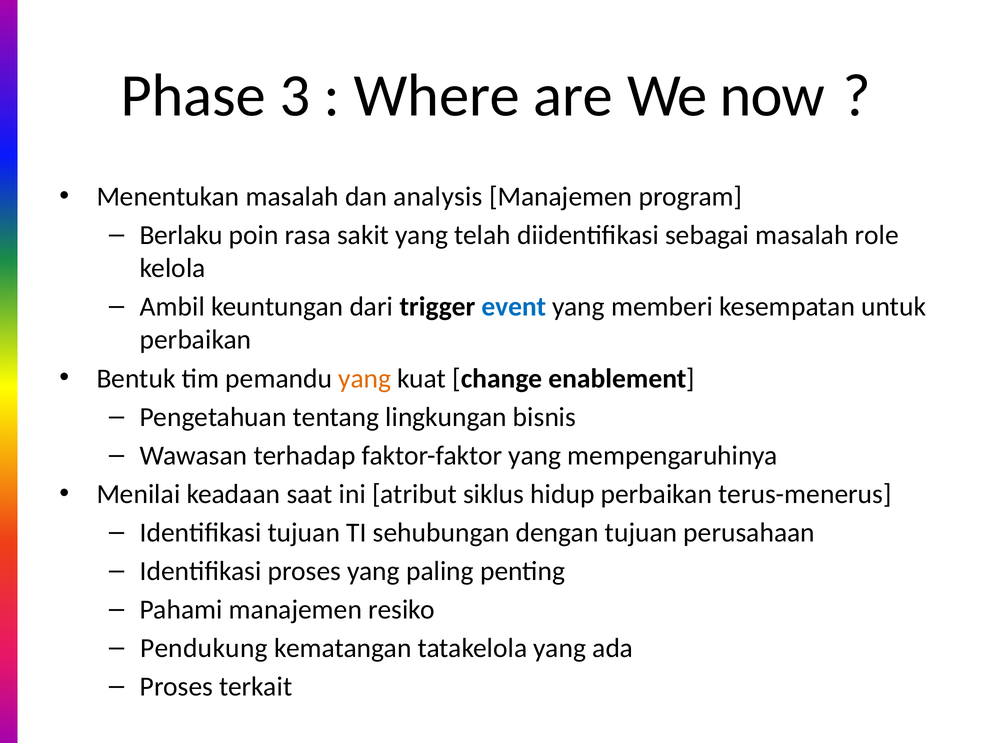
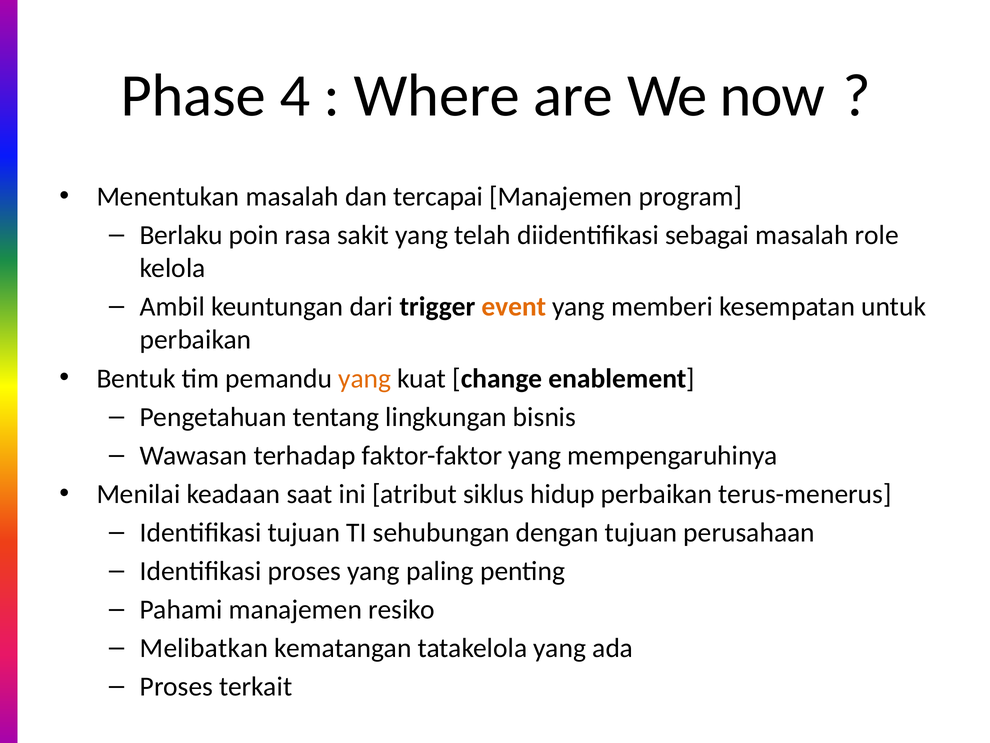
3: 3 -> 4
analysis: analysis -> tercapai
event colour: blue -> orange
Pendukung: Pendukung -> Melibatkan
